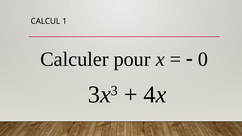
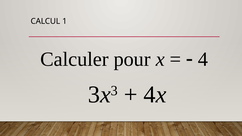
0: 0 -> 4
